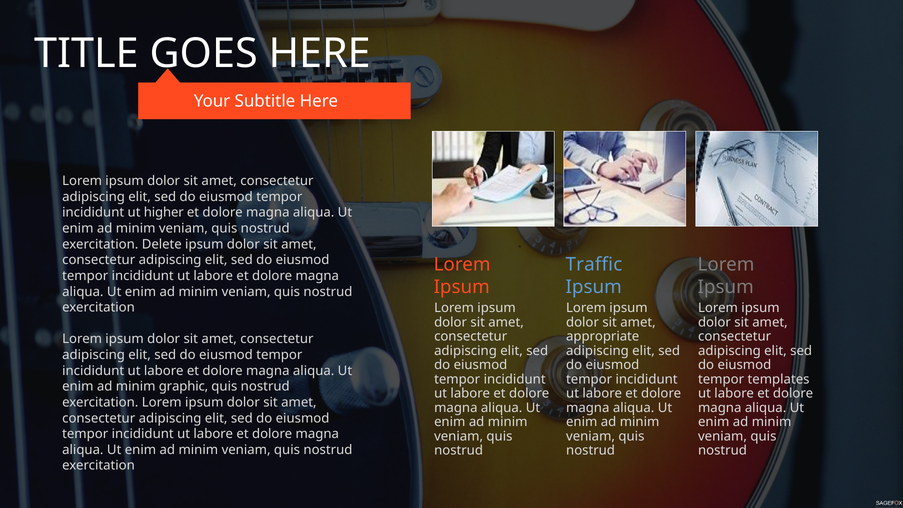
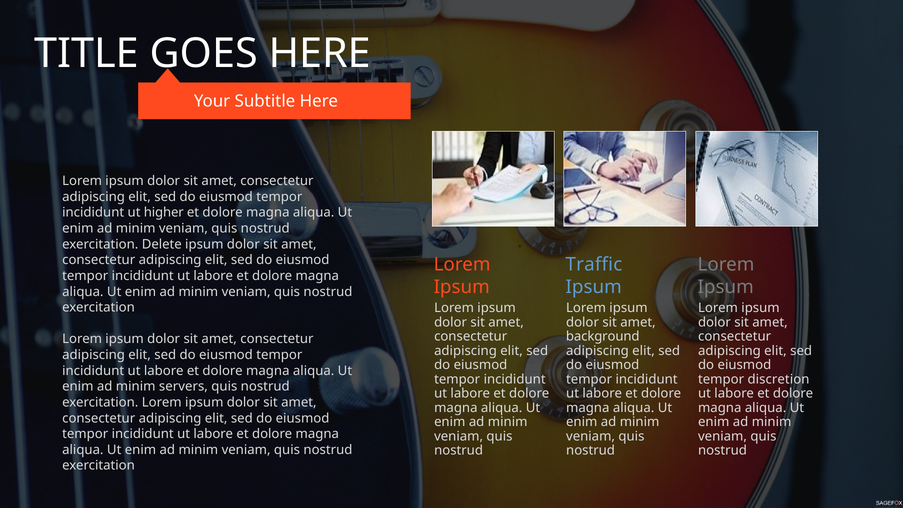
appropriate: appropriate -> background
templates: templates -> discretion
graphic: graphic -> servers
